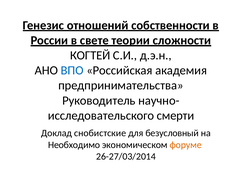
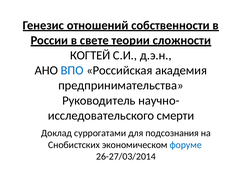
снобистские: снобистские -> суррогатами
безусловный: безусловный -> подсознания
Необходимо: Необходимо -> Снобистских
форуме colour: orange -> blue
